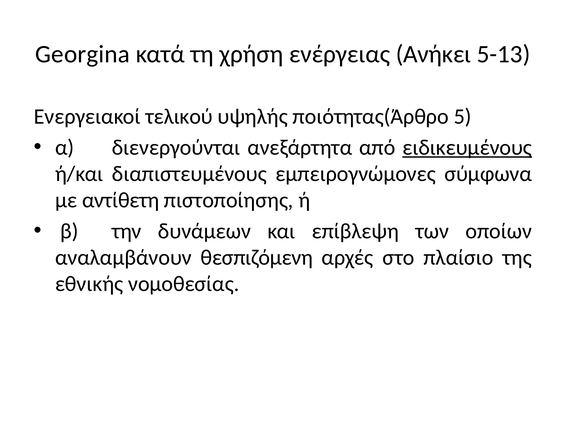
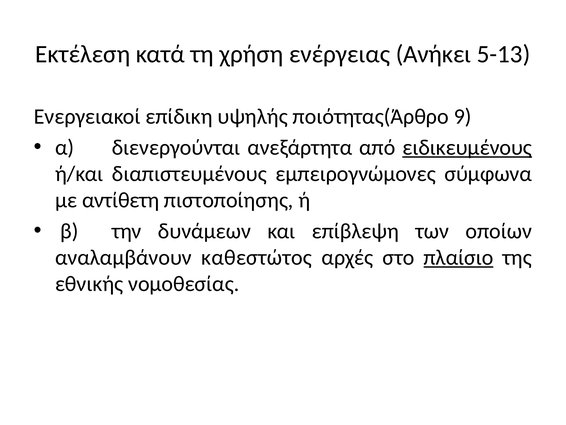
Georgina: Georgina -> Εκτέλεση
τελικού: τελικού -> επίδικη
5: 5 -> 9
θεσπιζόμενη: θεσπιζόμενη -> καθεστώτος
πλαίσιο underline: none -> present
